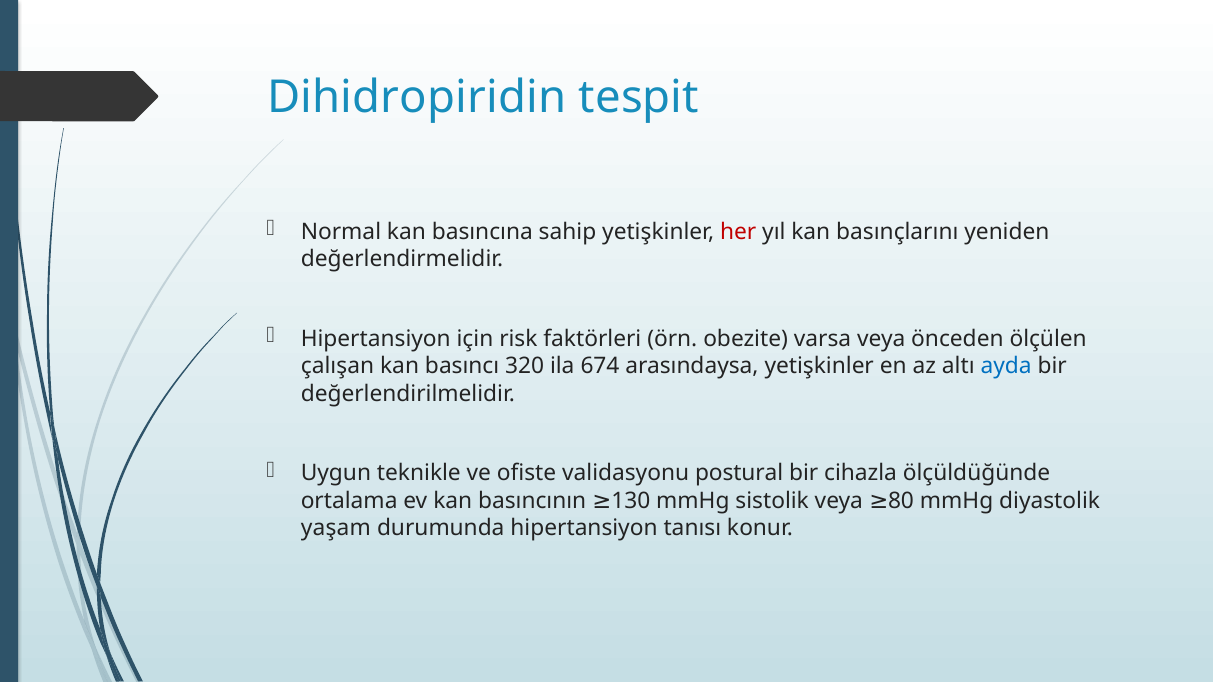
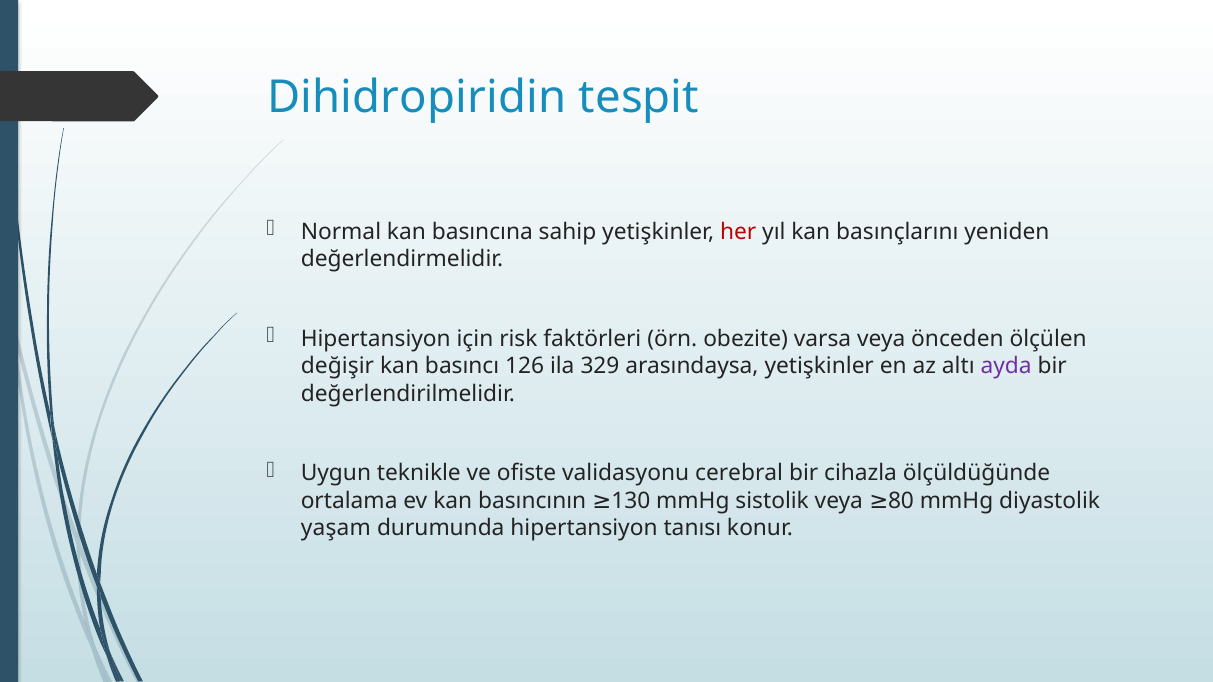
çalışan: çalışan -> değişir
320: 320 -> 126
674: 674 -> 329
ayda colour: blue -> purple
postural: postural -> cerebral
